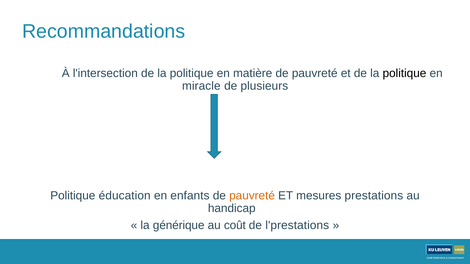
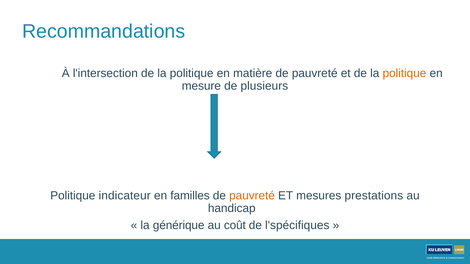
politique at (404, 73) colour: black -> orange
miracle: miracle -> mesure
éducation: éducation -> indicateur
enfants: enfants -> familles
l'prestations: l'prestations -> l'spécifiques
